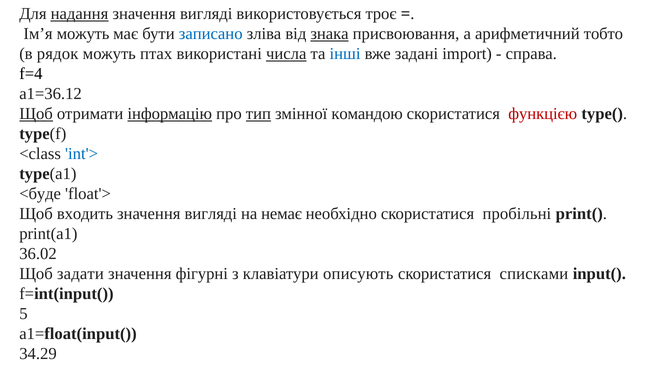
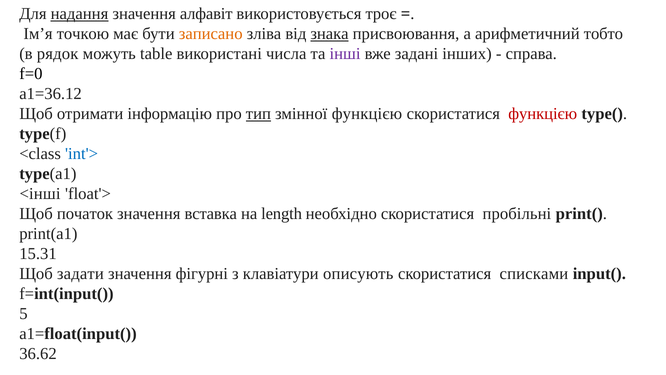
вигляді at (206, 14): вигляді -> алфавіт
Ім’я можуть: можуть -> точкою
записано colour: blue -> orange
птах: птах -> table
числа underline: present -> none
інші colour: blue -> purple
import: import -> інших
f=4: f=4 -> f=0
Щоб at (36, 113) underline: present -> none
інформацію underline: present -> none
змінної командою: командою -> функцією
<буде: <буде -> <інші
входить: входить -> початок
вигляді at (211, 213): вигляді -> вставка
немає: немає -> length
36.02: 36.02 -> 15.31
34.29: 34.29 -> 36.62
